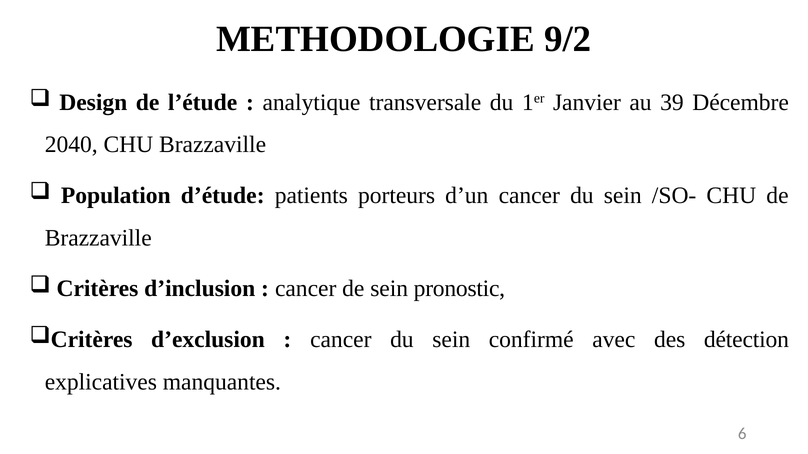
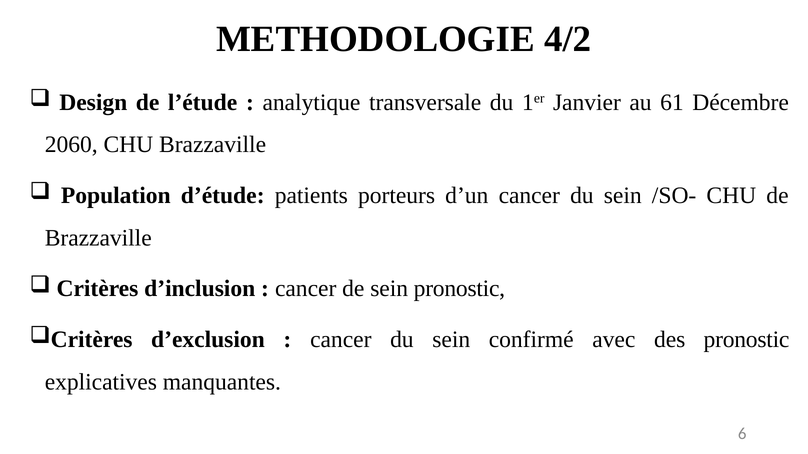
9/2: 9/2 -> 4/2
39: 39 -> 61
2040: 2040 -> 2060
des détection: détection -> pronostic
